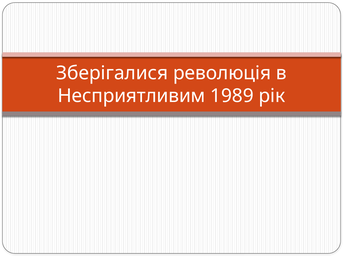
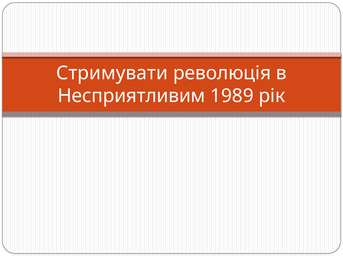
Зберігалися: Зберігалися -> Стримувати
